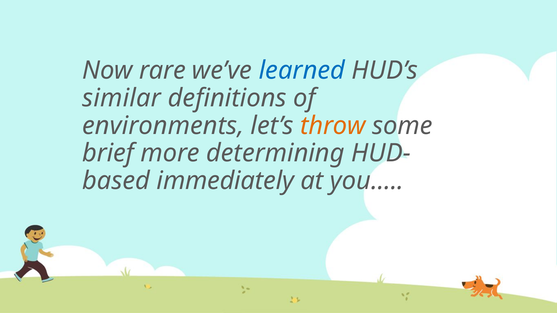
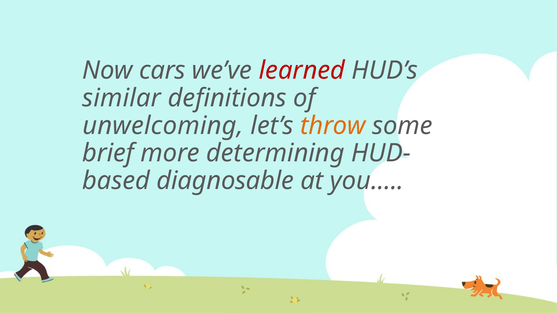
rare: rare -> cars
learned colour: blue -> red
environments: environments -> unwelcoming
immediately: immediately -> diagnosable
